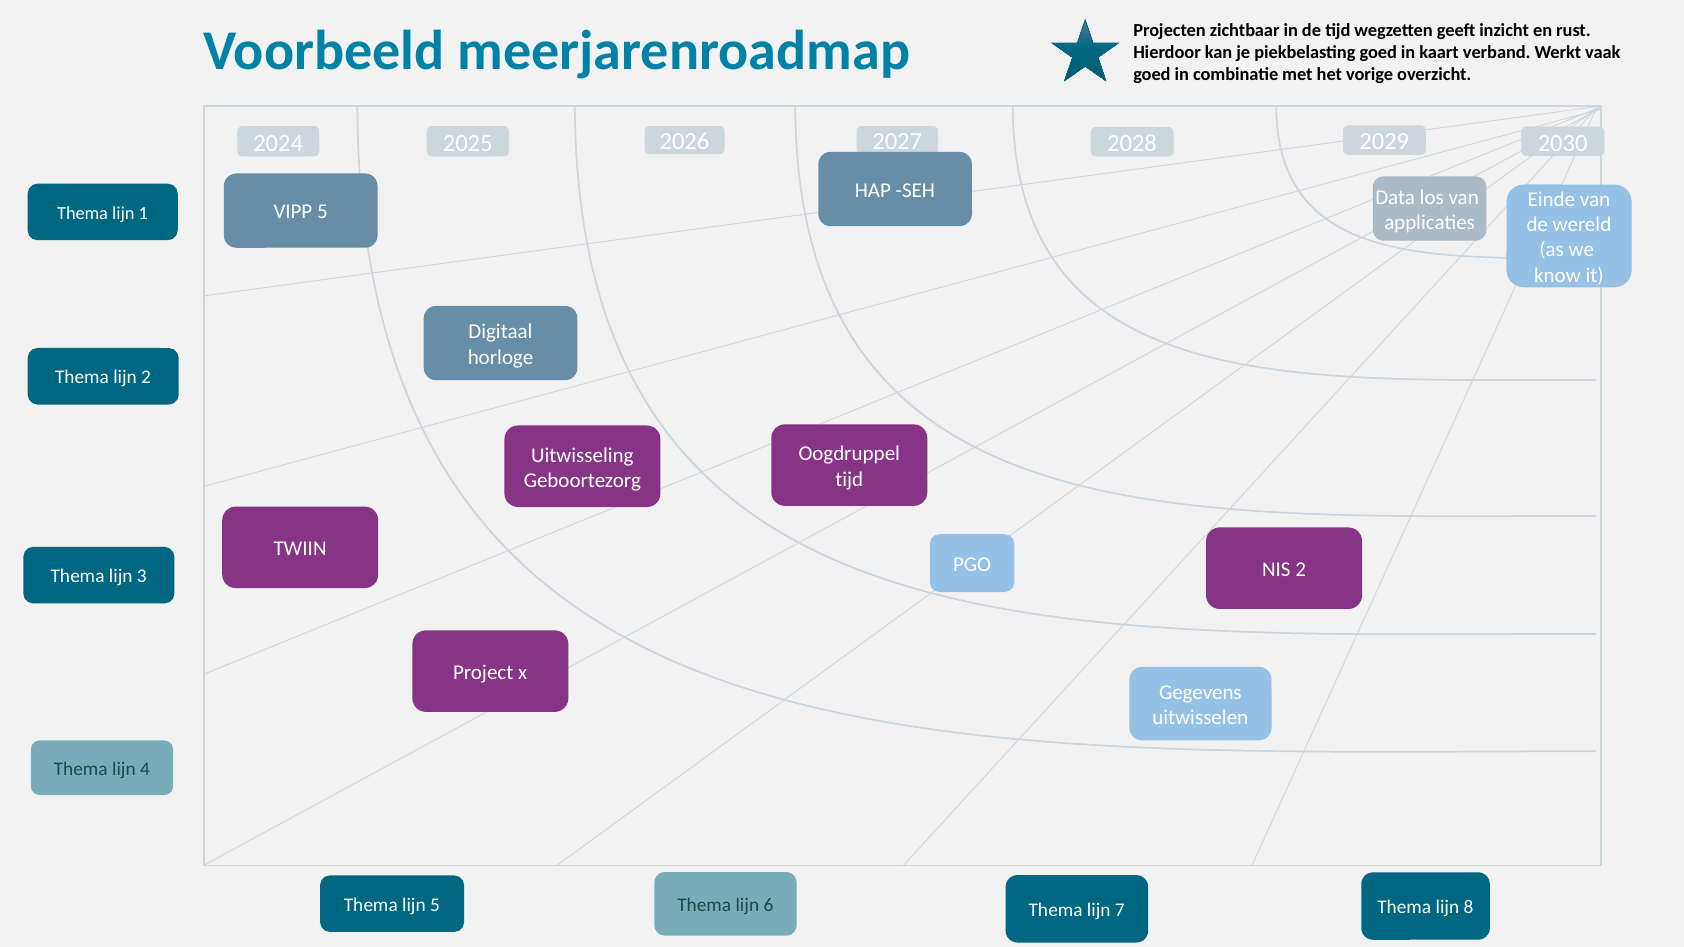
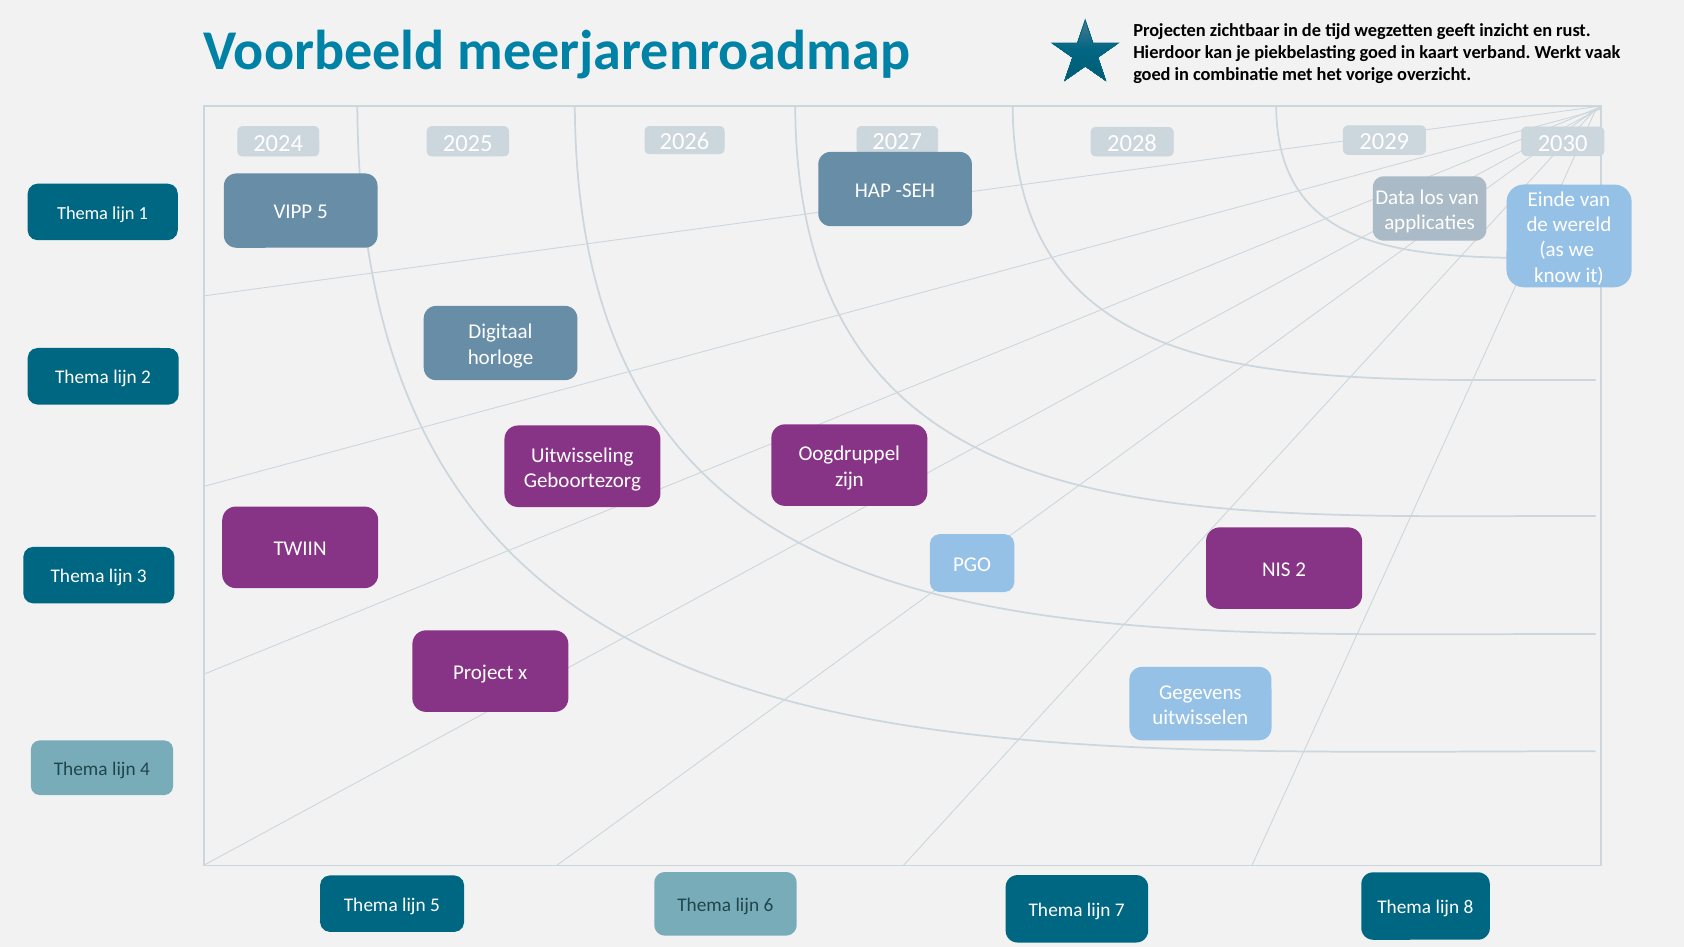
tijd at (849, 479): tijd -> zijn
